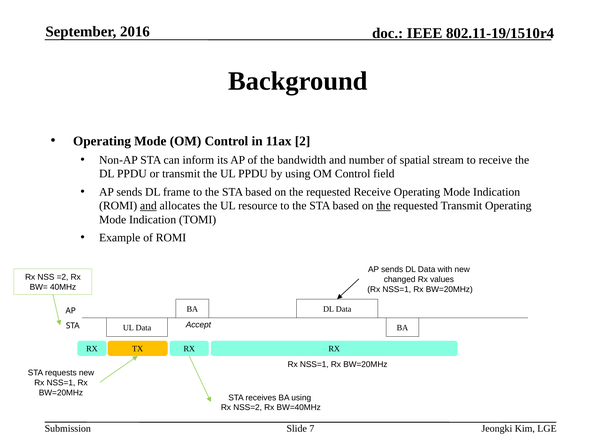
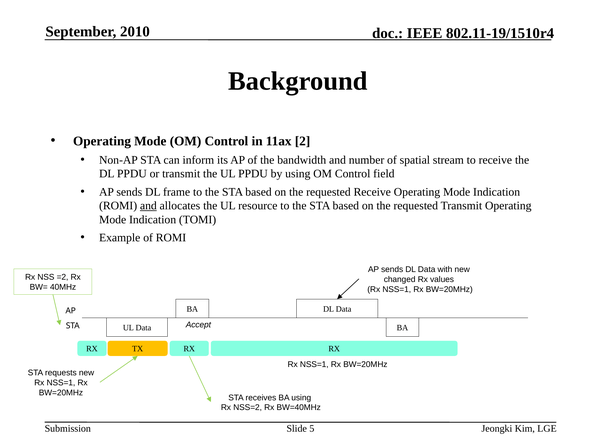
2016: 2016 -> 2010
the at (384, 206) underline: present -> none
7: 7 -> 5
